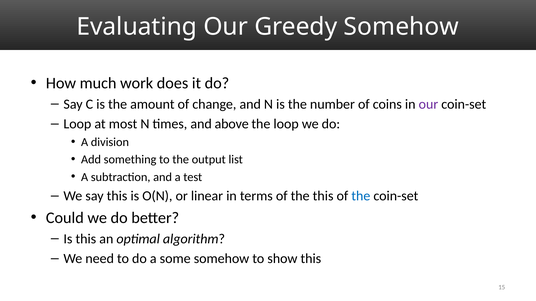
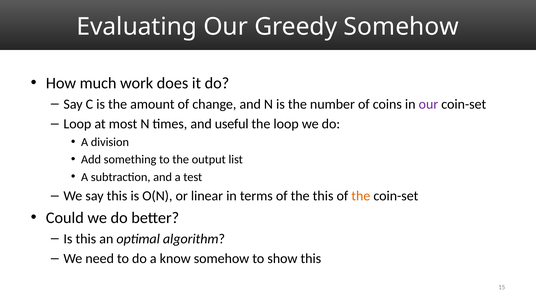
above: above -> useful
the at (361, 196) colour: blue -> orange
some: some -> know
